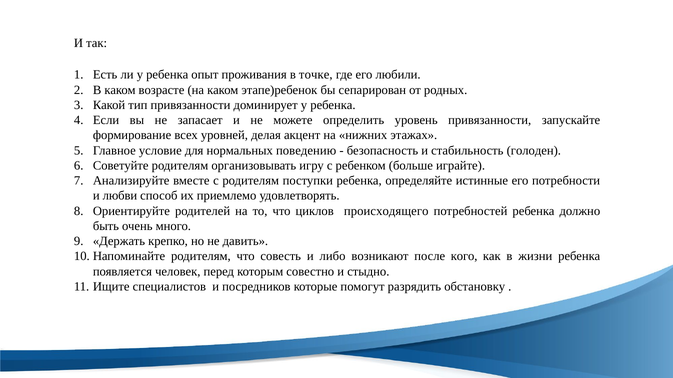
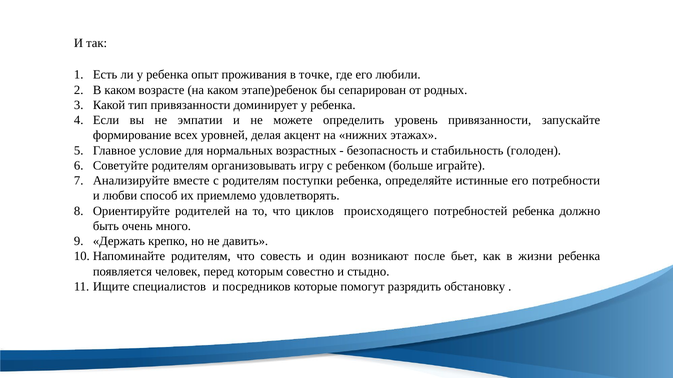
запасает: запасает -> эмпатии
поведению: поведению -> возрастных
либо: либо -> один
кого: кого -> бьет
